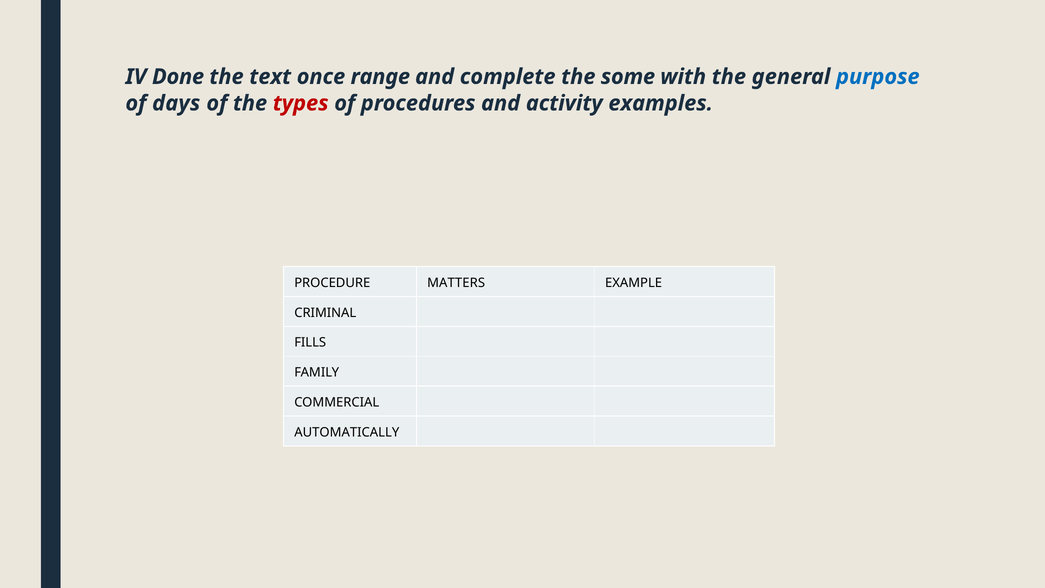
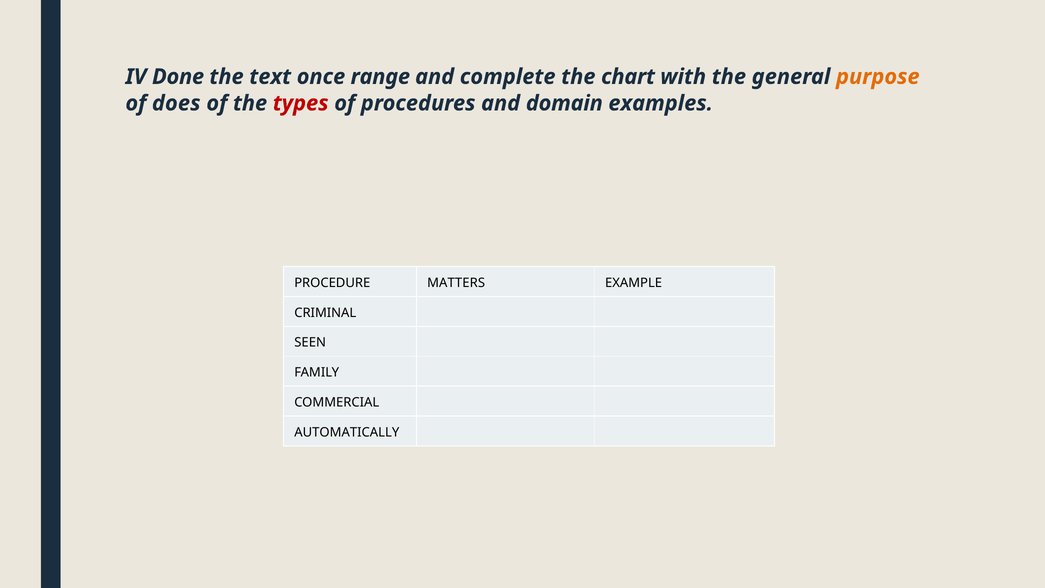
some: some -> chart
purpose colour: blue -> orange
days: days -> does
activity: activity -> domain
FILLS: FILLS -> SEEN
